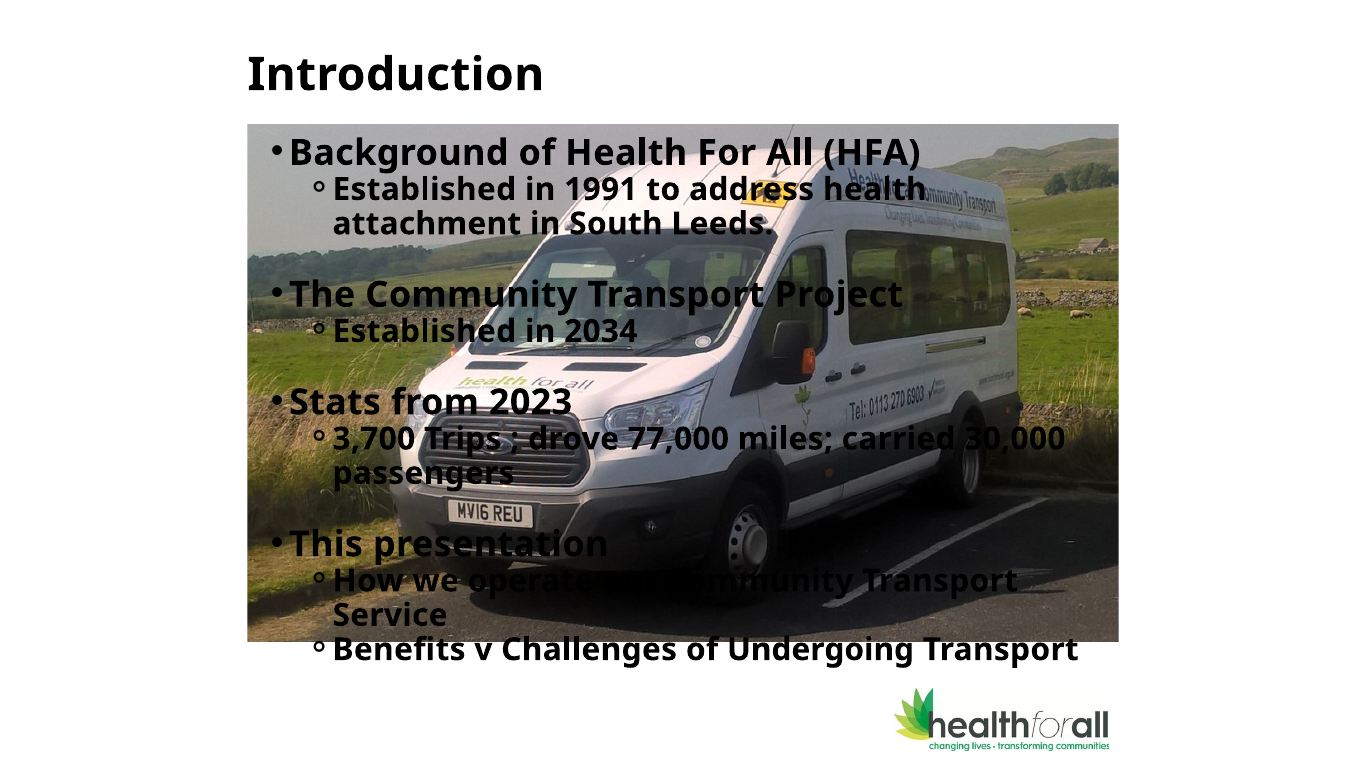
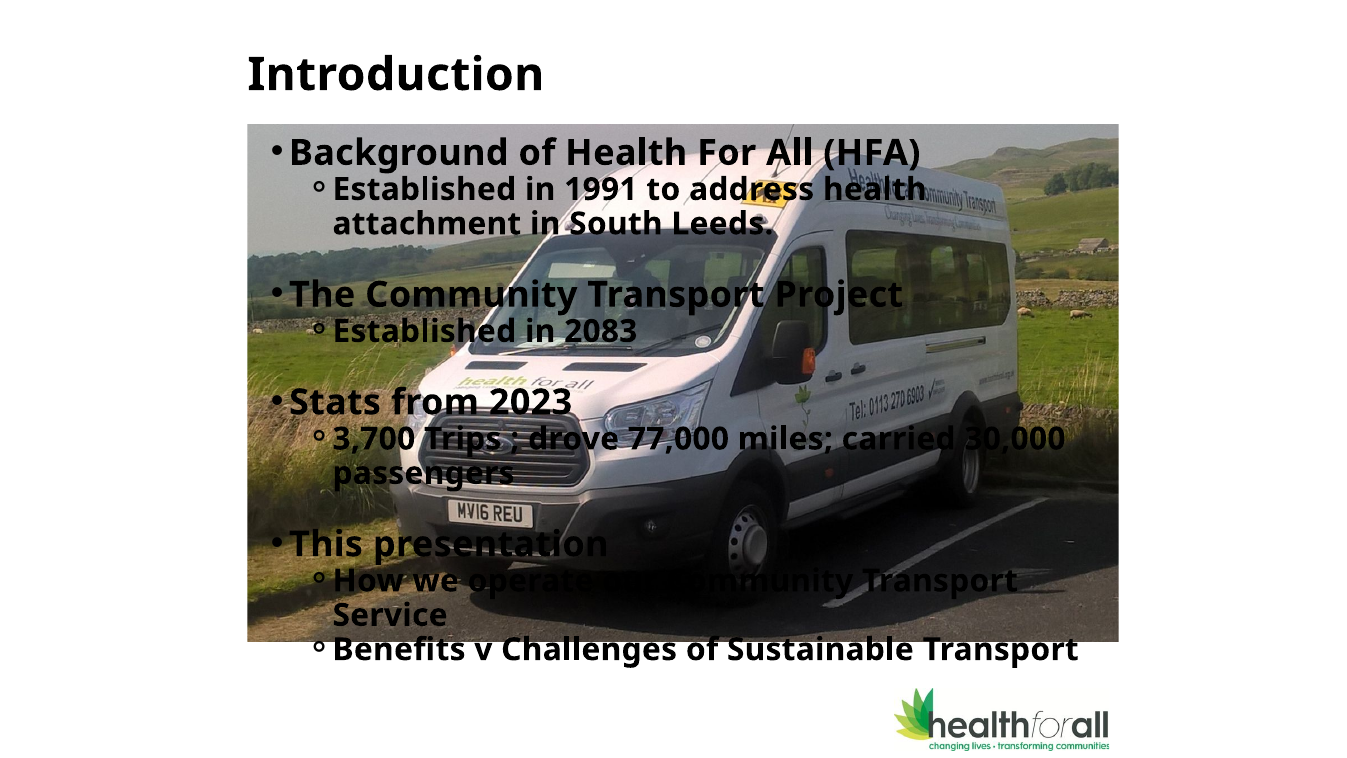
2034: 2034 -> 2083
Undergoing: Undergoing -> Sustainable
